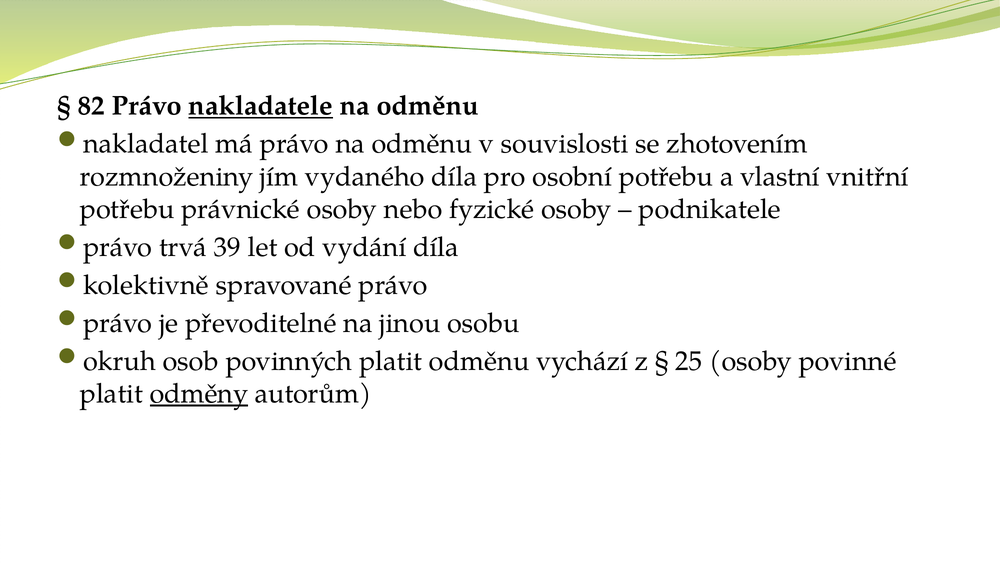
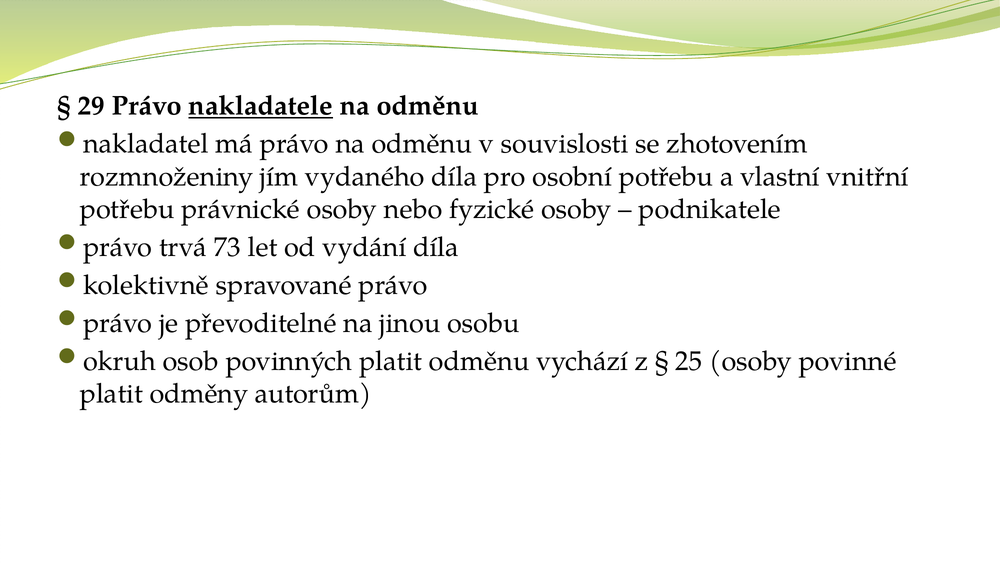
82: 82 -> 29
39: 39 -> 73
odměny underline: present -> none
